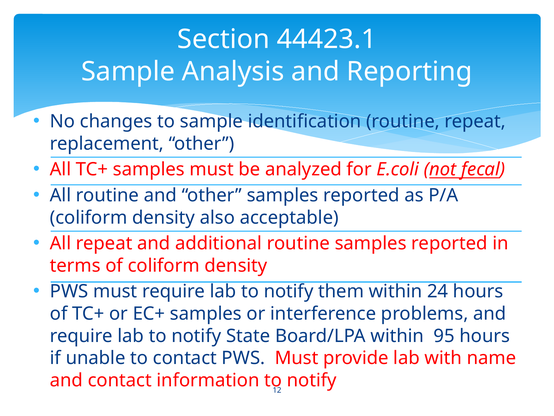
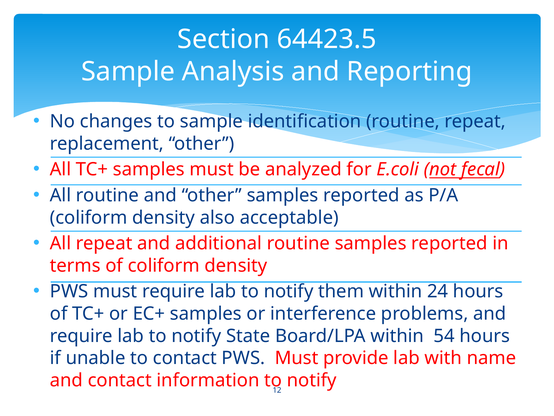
44423.1: 44423.1 -> 64423.5
95: 95 -> 54
